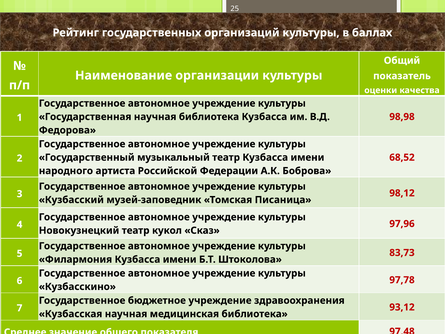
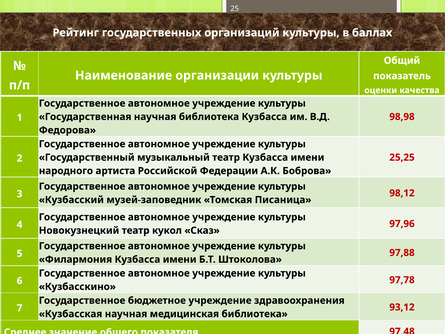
68,52: 68,52 -> 25,25
83,73: 83,73 -> 97,88
